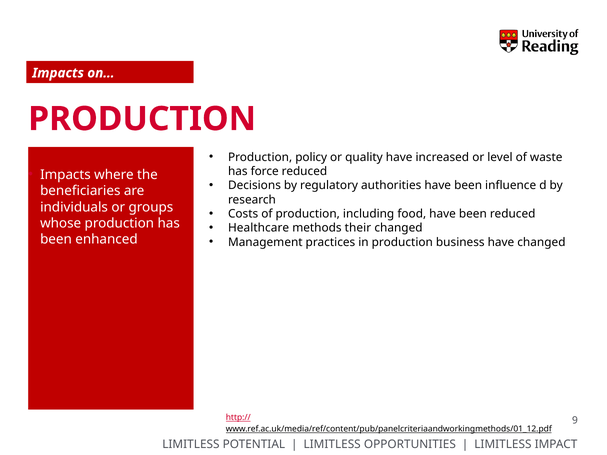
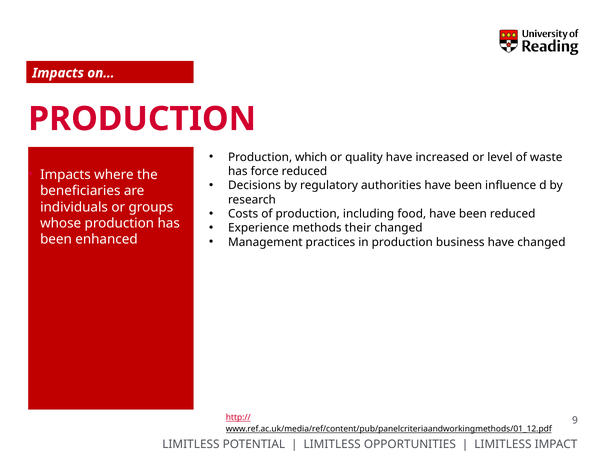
policy: policy -> which
Healthcare: Healthcare -> Experience
